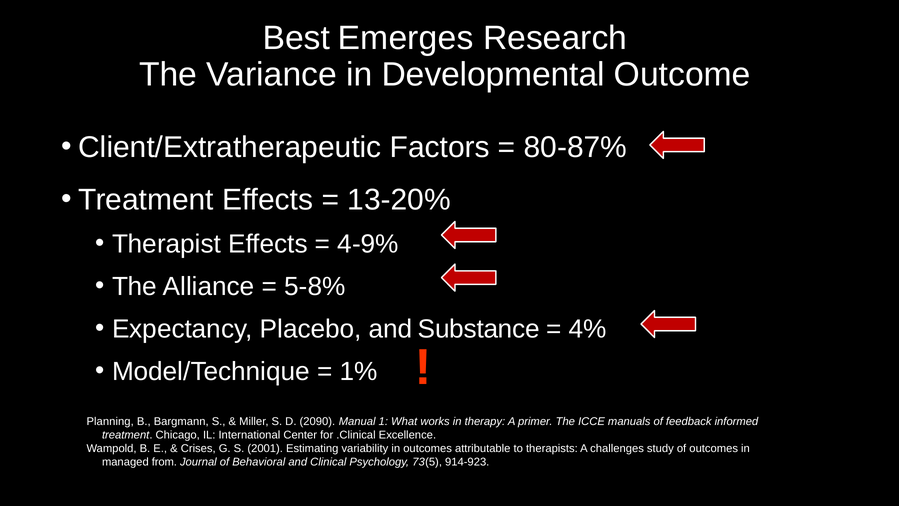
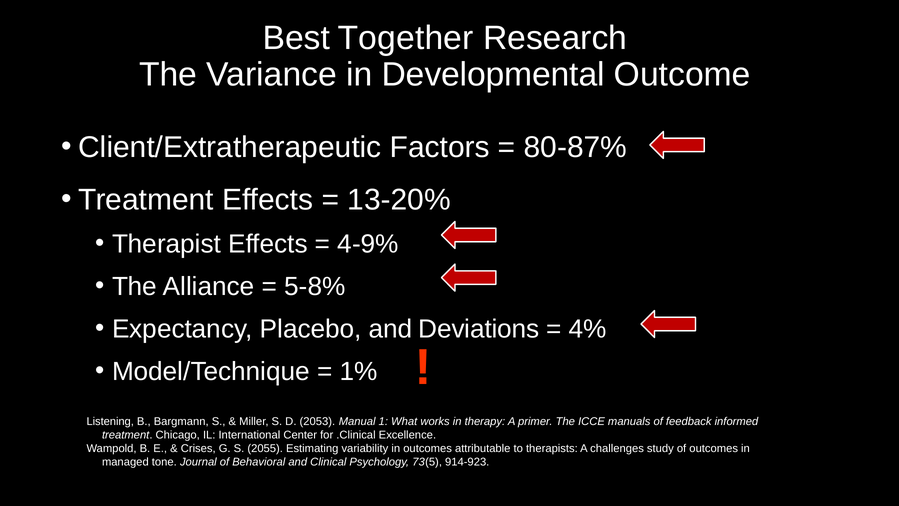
Emerges: Emerges -> Together
Substance: Substance -> Deviations
Planning: Planning -> Listening
2090: 2090 -> 2053
2001: 2001 -> 2055
from: from -> tone
